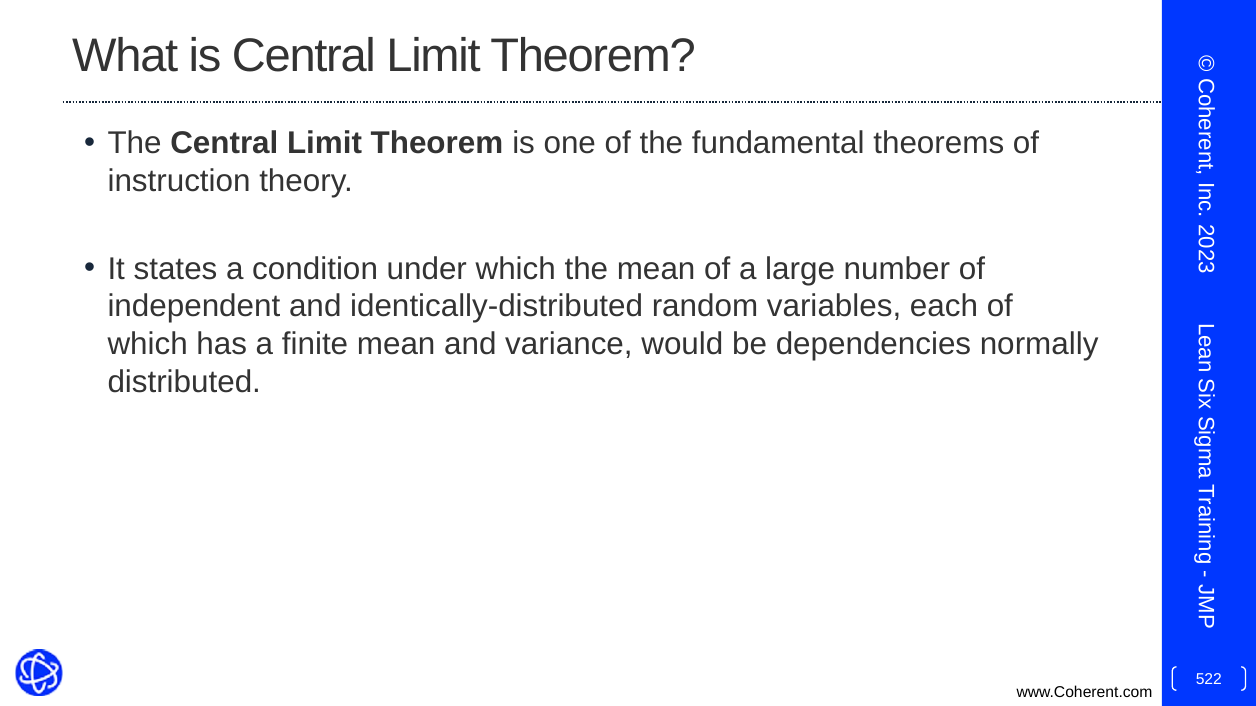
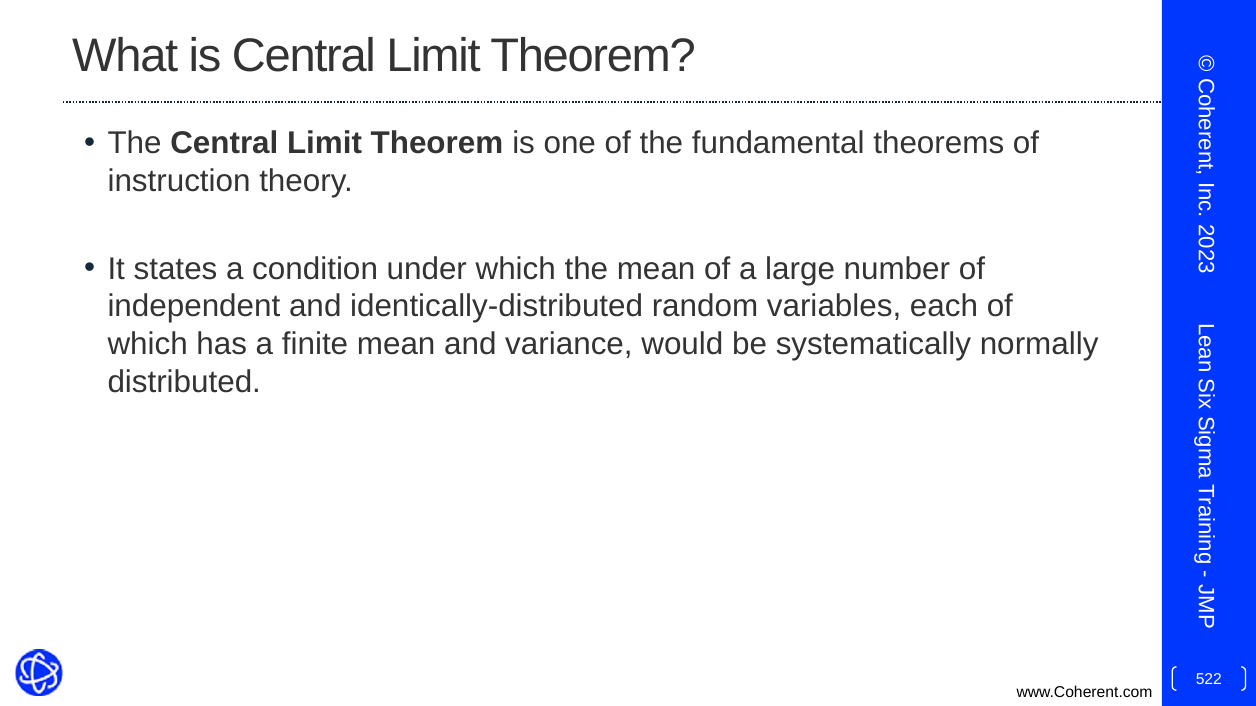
dependencies: dependencies -> systematically
